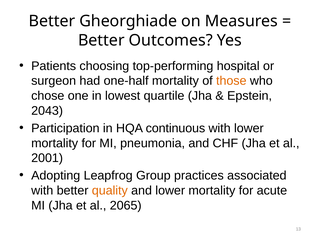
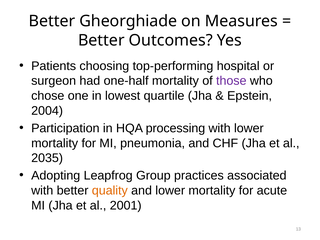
those colour: orange -> purple
2043: 2043 -> 2004
continuous: continuous -> processing
2001: 2001 -> 2035
2065: 2065 -> 2001
